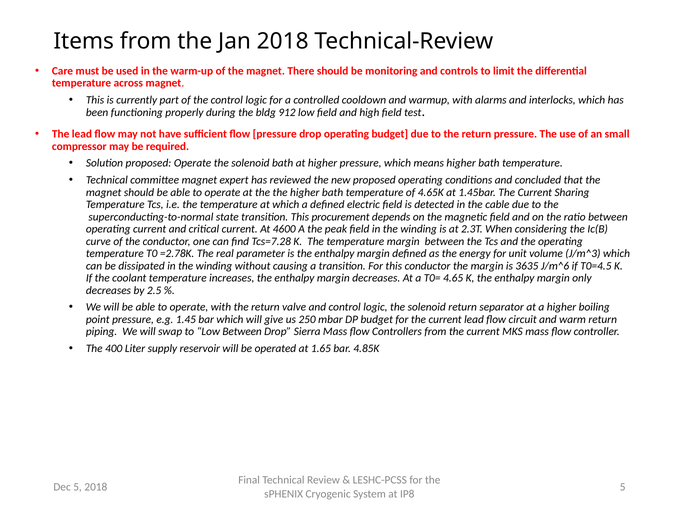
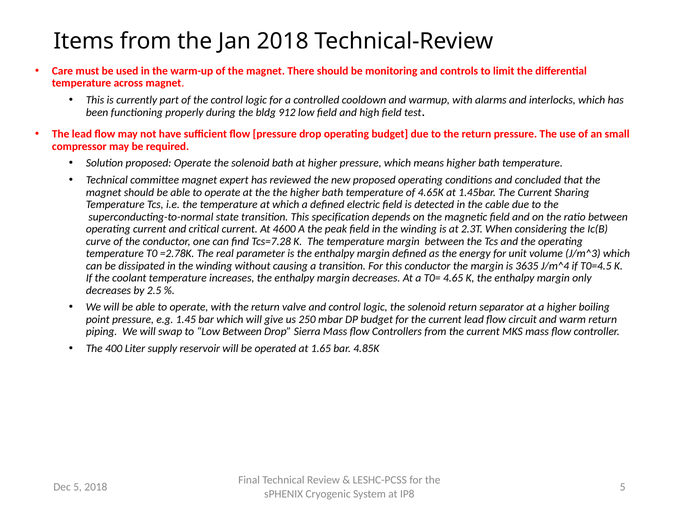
procurement: procurement -> specification
J/m^6: J/m^6 -> J/m^4
